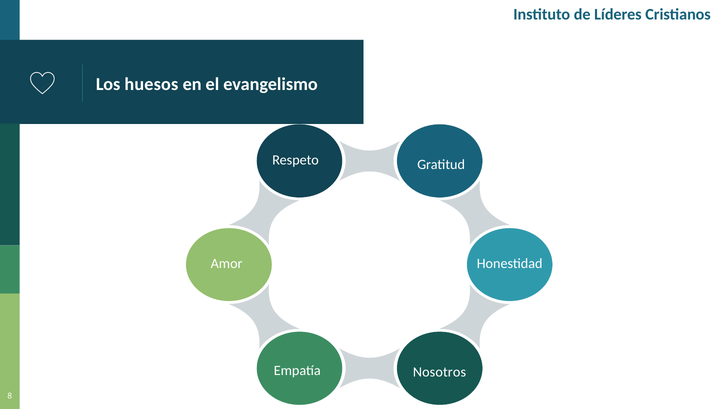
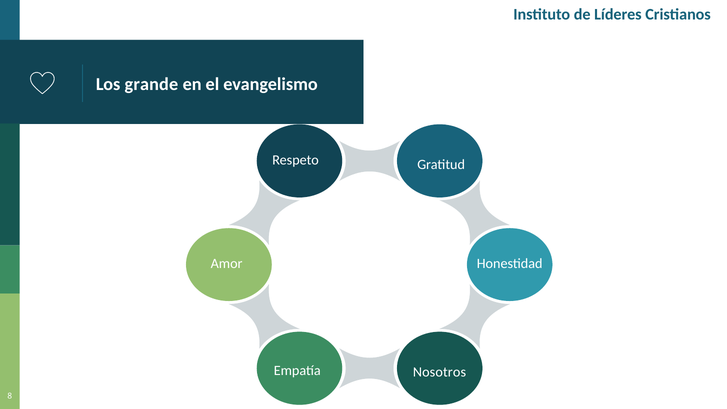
huesos: huesos -> grande
